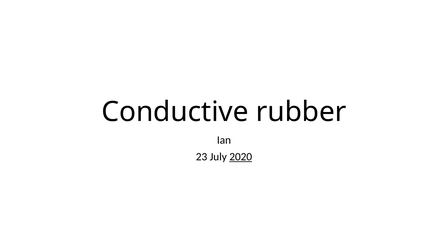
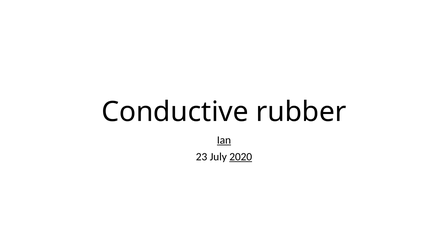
Ian underline: none -> present
